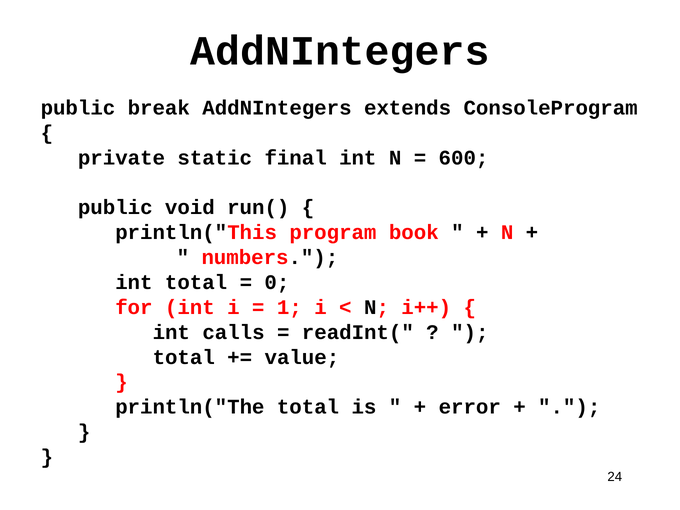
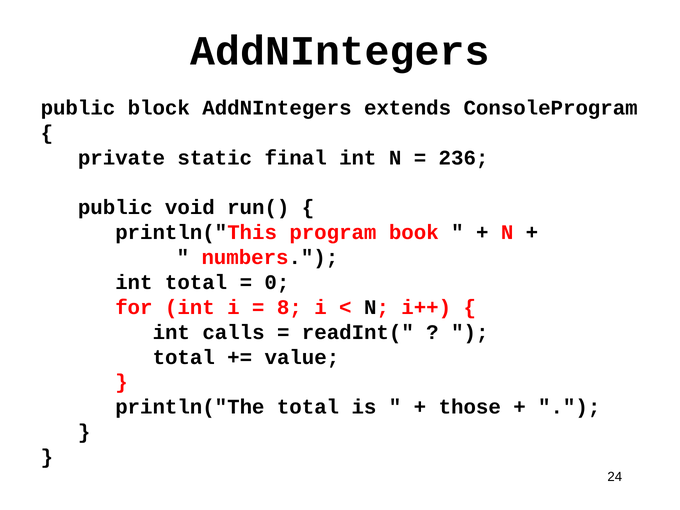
break: break -> block
600: 600 -> 236
1: 1 -> 8
error: error -> those
